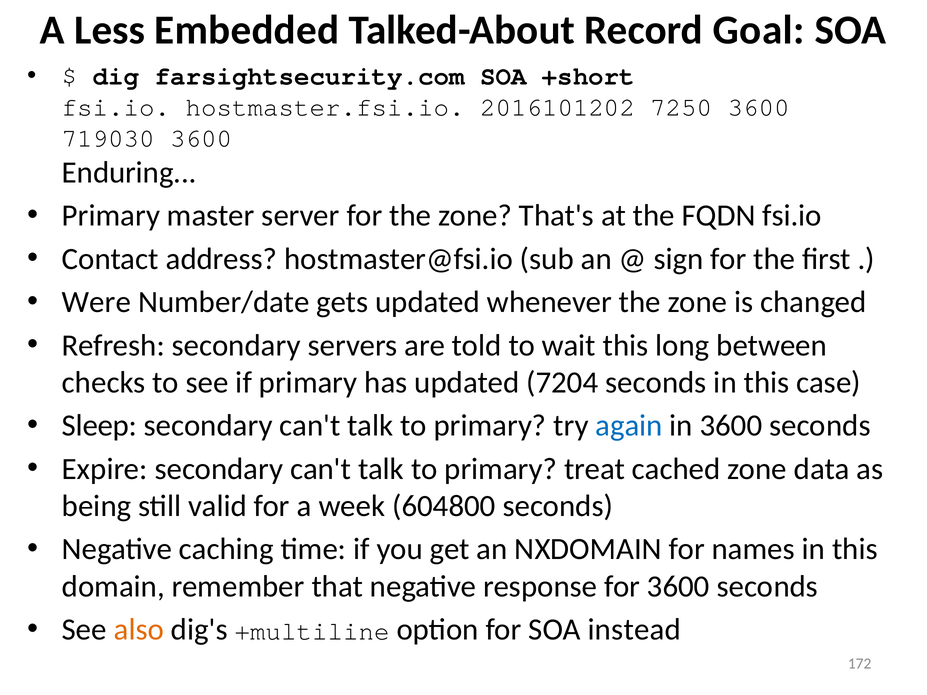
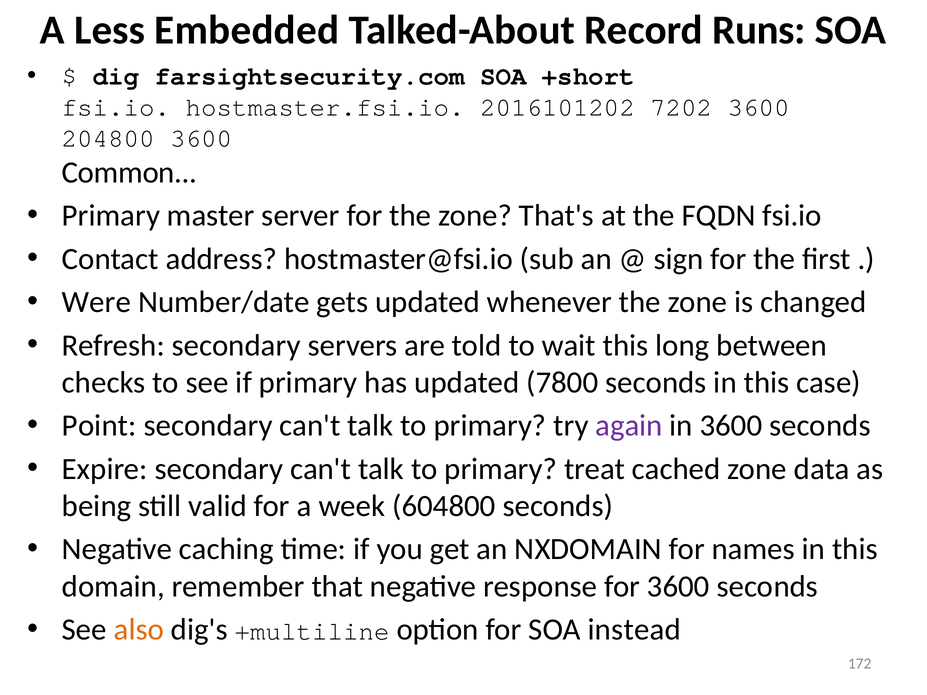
Goal: Goal -> Runs
7250: 7250 -> 7202
719030: 719030 -> 204800
Enduring: Enduring -> Common
7204: 7204 -> 7800
Sleep: Sleep -> Point
again colour: blue -> purple
